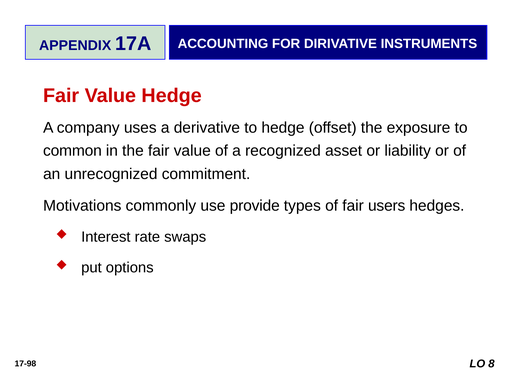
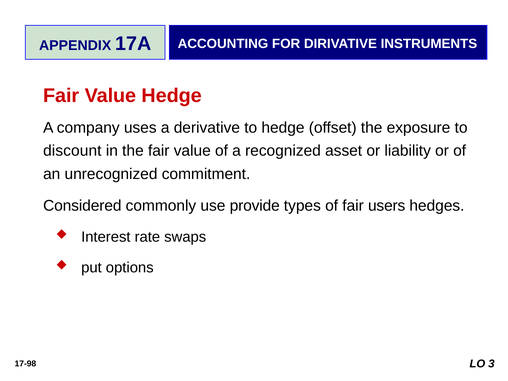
common: common -> discount
Motivations: Motivations -> Considered
8: 8 -> 3
